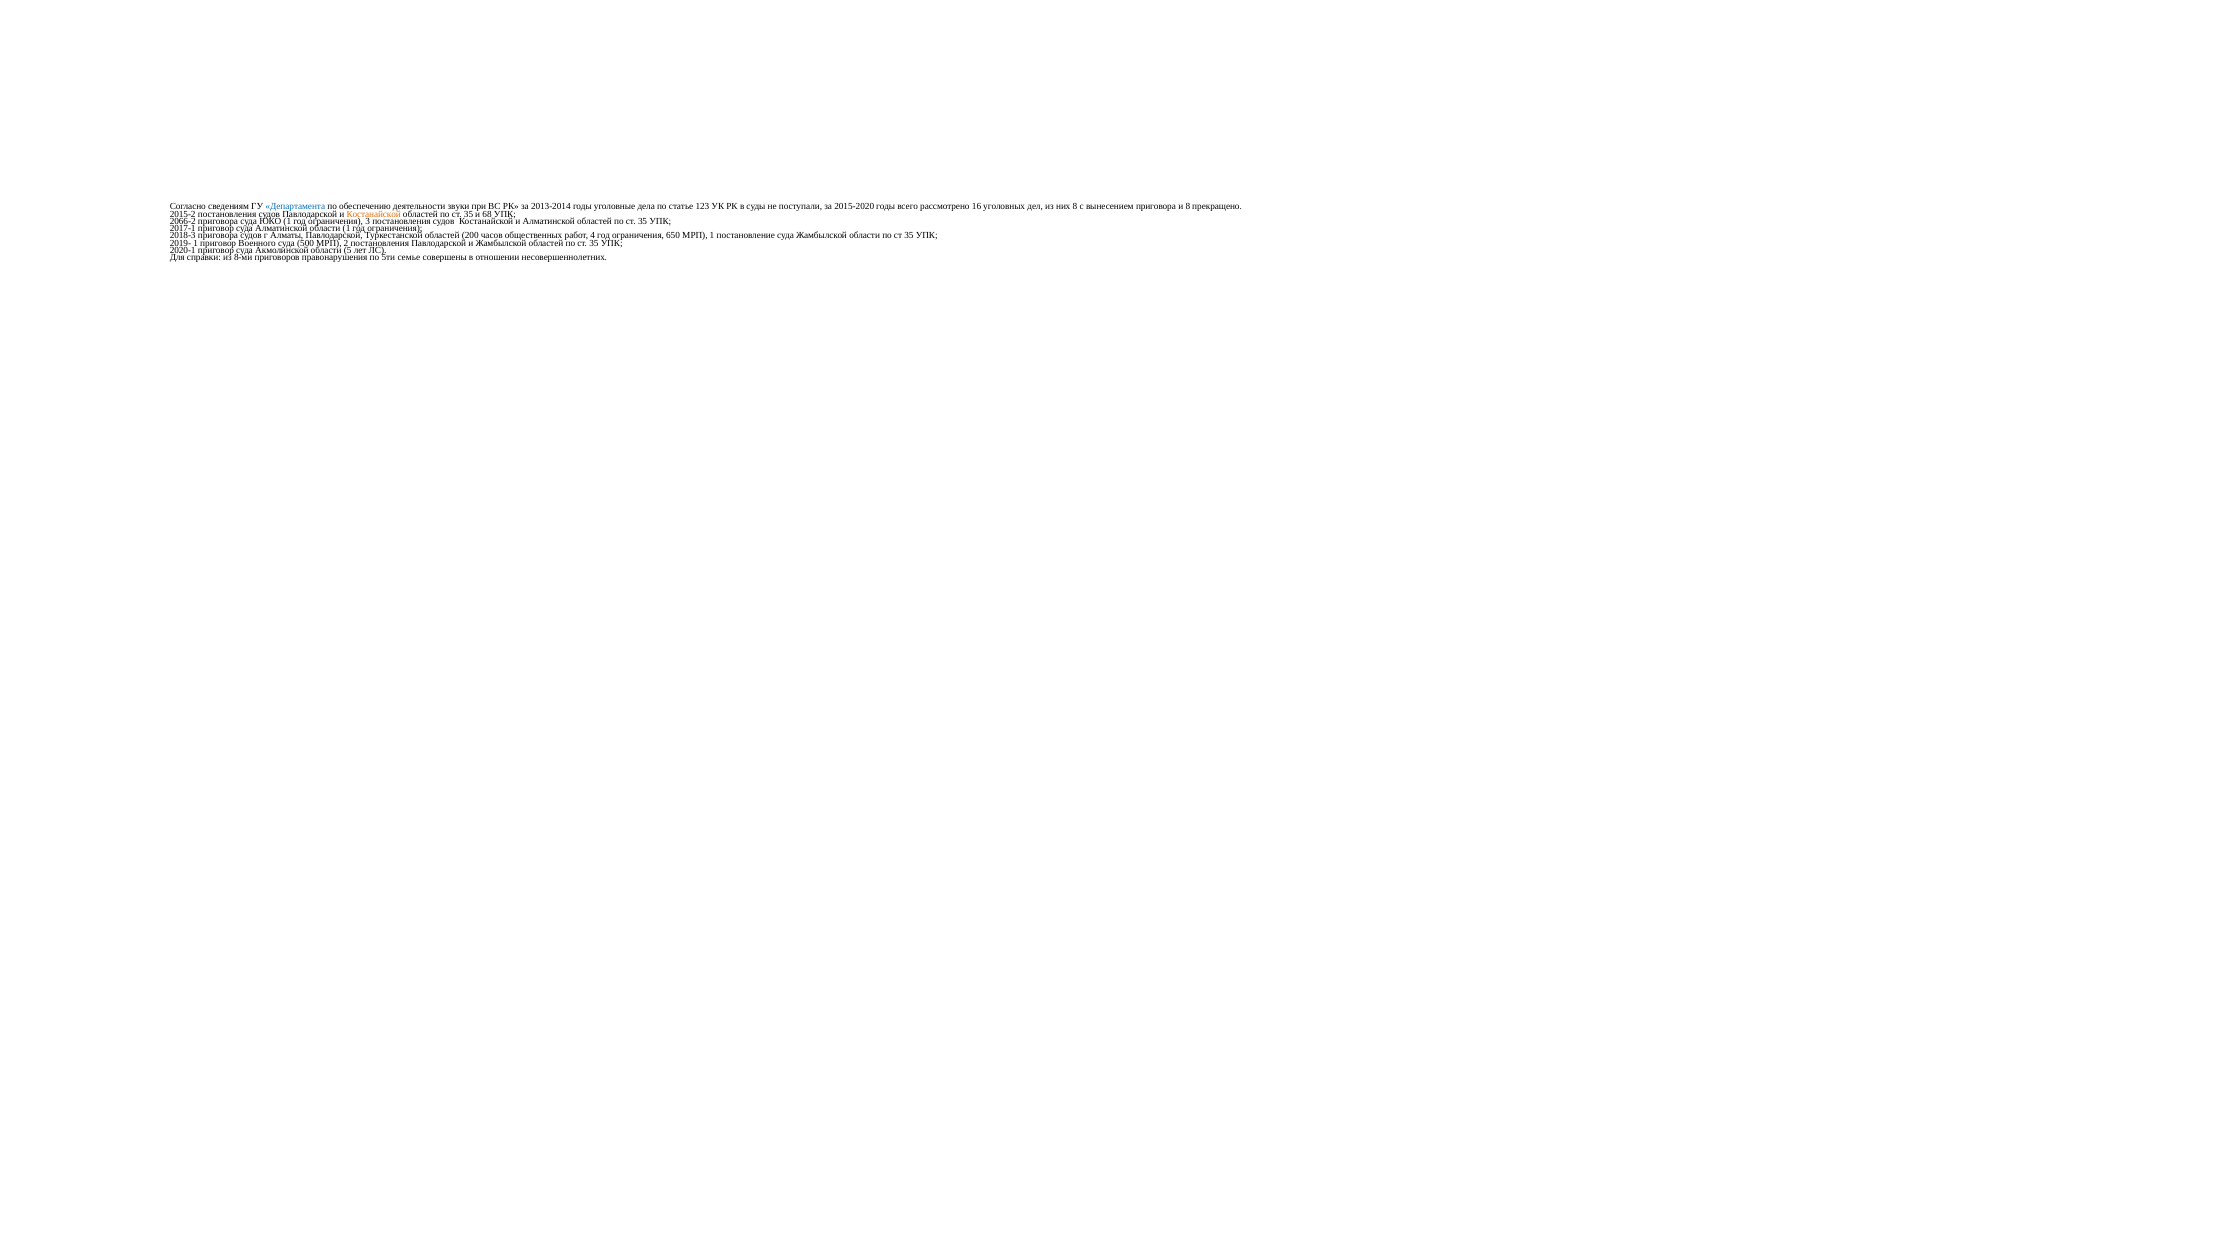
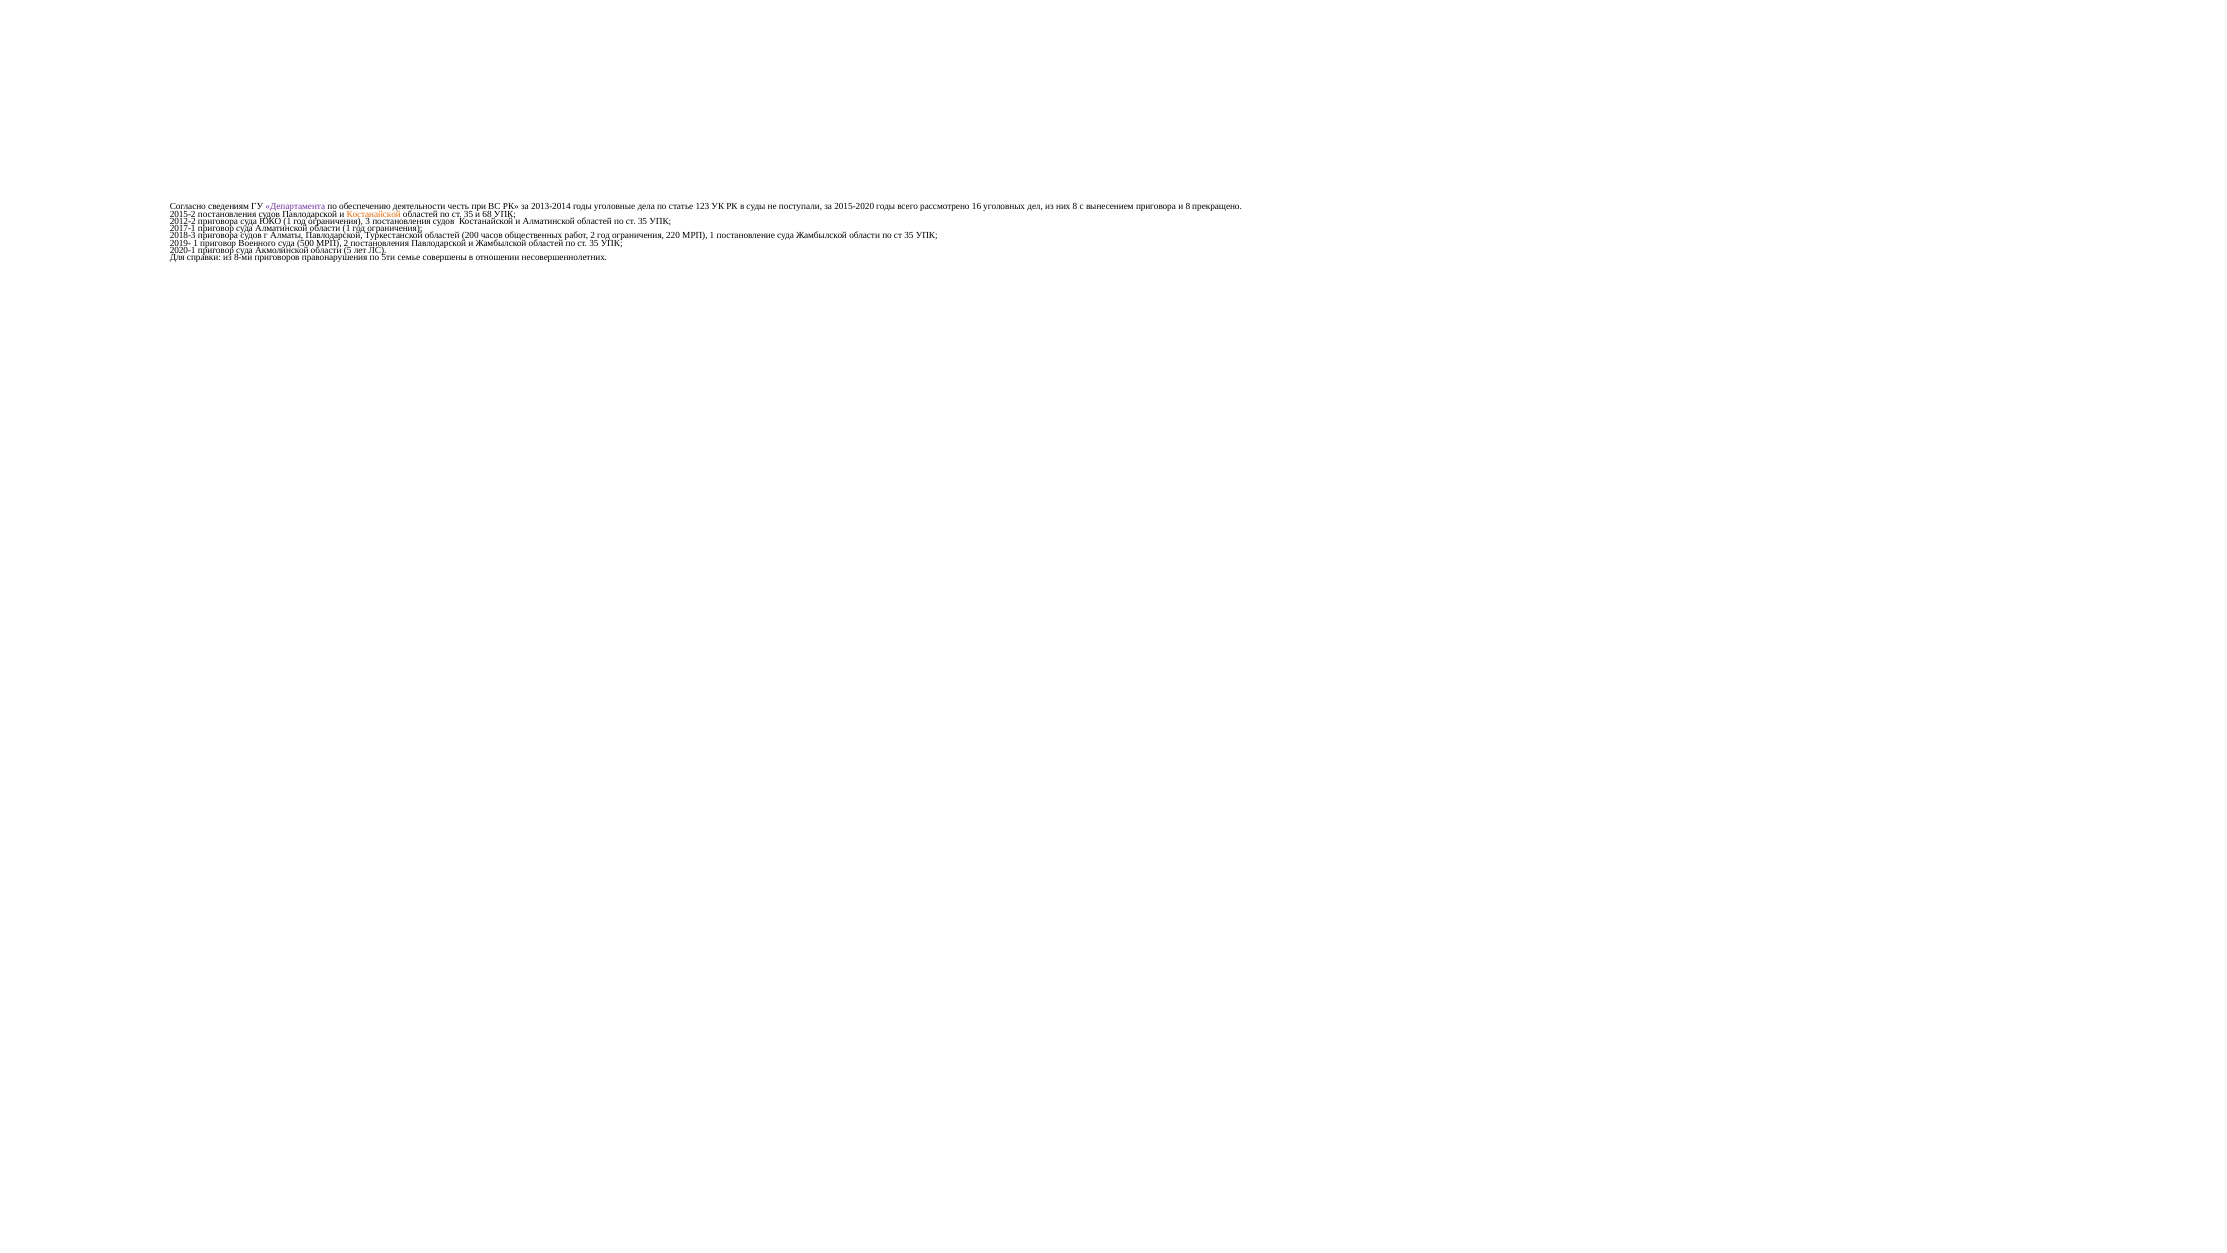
Департамента colour: blue -> purple
звуки: звуки -> честь
2066-2: 2066-2 -> 2012-2
работ 4: 4 -> 2
650: 650 -> 220
